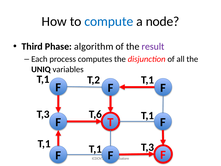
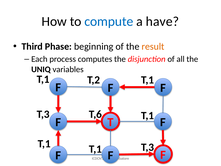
node: node -> have
algorithm: algorithm -> beginning
result colour: purple -> orange
